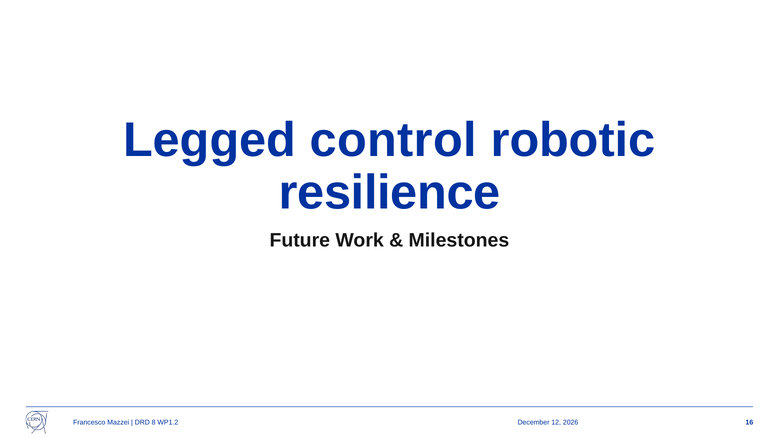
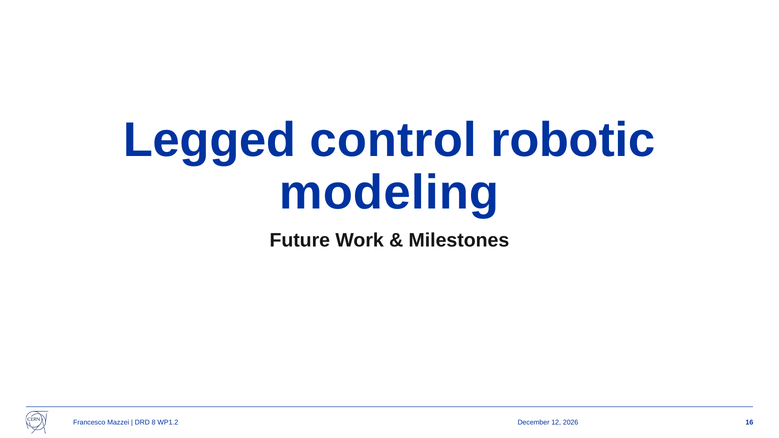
resilience: resilience -> modeling
